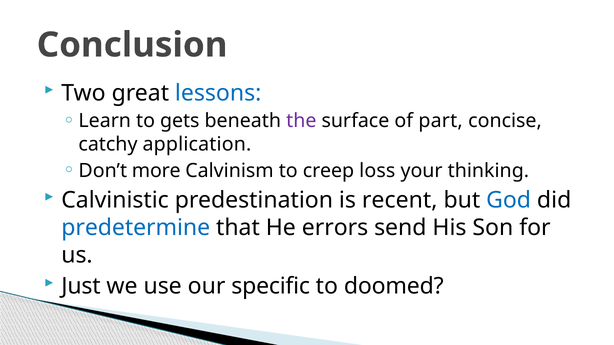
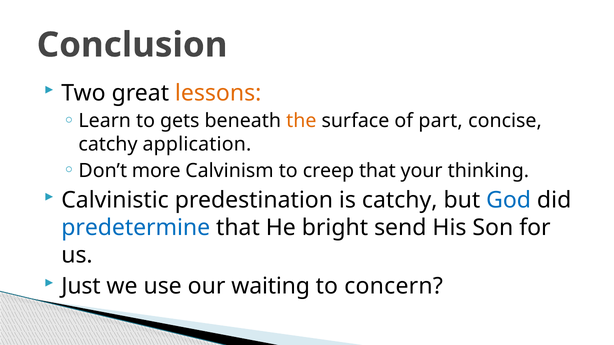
lessons colour: blue -> orange
the colour: purple -> orange
creep loss: loss -> that
is recent: recent -> catchy
errors: errors -> bright
specific: specific -> waiting
doomed: doomed -> concern
